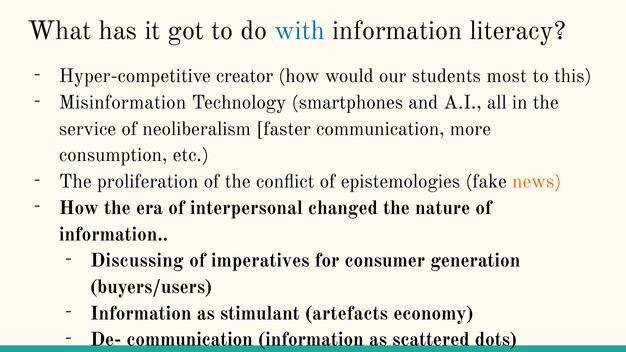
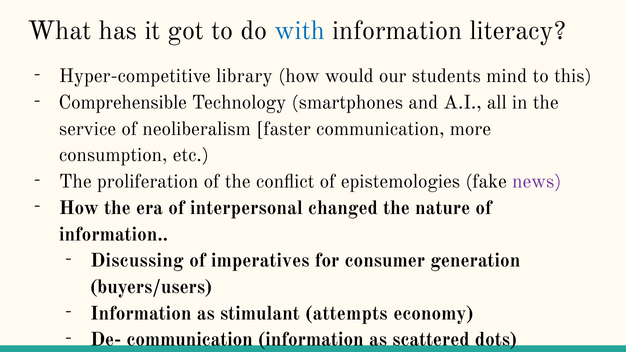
creator: creator -> library
most: most -> mind
Misinformation: Misinformation -> Comprehensible
news colour: orange -> purple
artefacts: artefacts -> attempts
